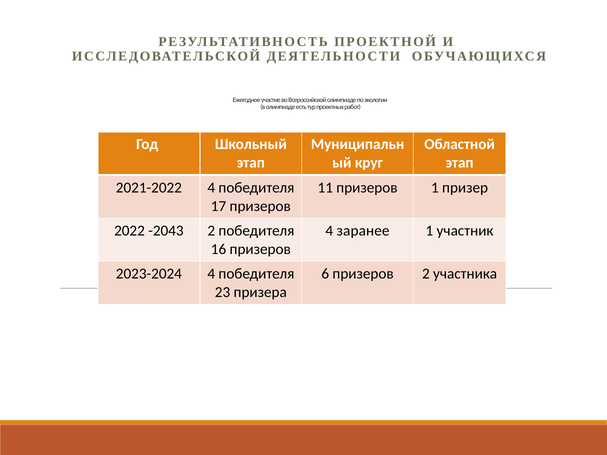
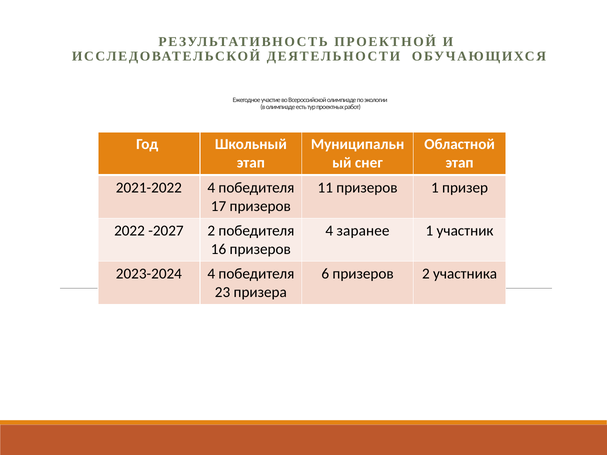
круг: круг -> снег
-2043: -2043 -> -2027
